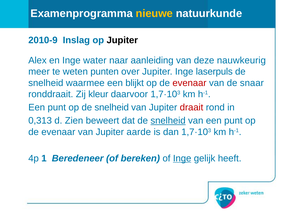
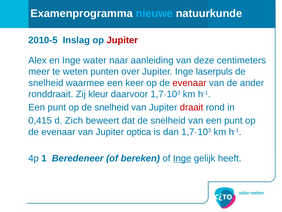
nieuwe colour: yellow -> light blue
2010-9: 2010-9 -> 2010-5
Jupiter at (122, 40) colour: black -> red
nauwkeurig: nauwkeurig -> centimeters
blijkt: blijkt -> keer
snaar: snaar -> ander
0,313: 0,313 -> 0,415
Zien: Zien -> Zich
snelheid at (168, 120) underline: present -> none
aarde: aarde -> optica
